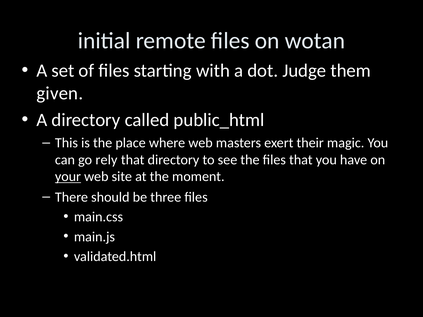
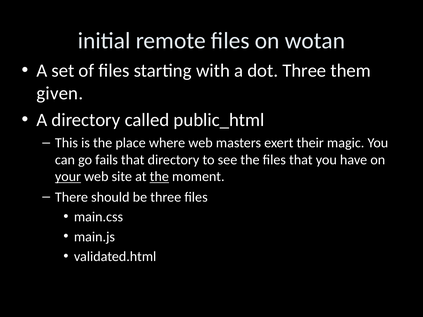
dot Judge: Judge -> Three
rely: rely -> fails
the at (159, 177) underline: none -> present
